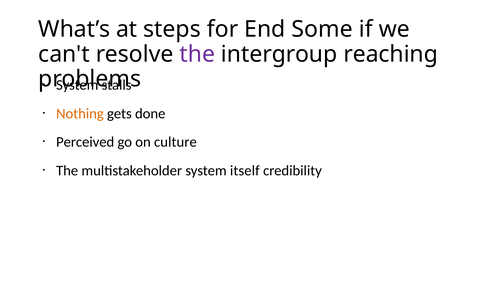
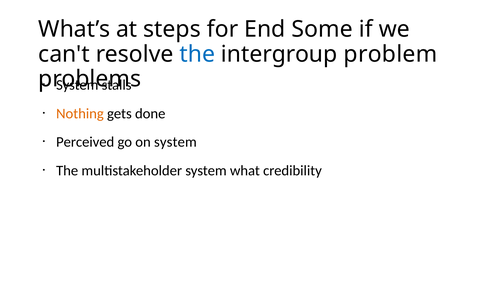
the at (197, 54) colour: purple -> blue
reaching: reaching -> problem
on culture: culture -> system
itself: itself -> what
